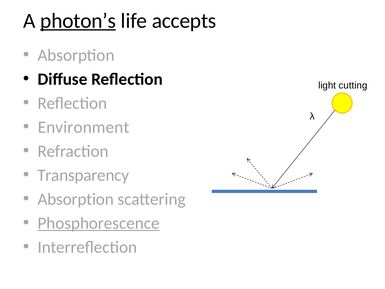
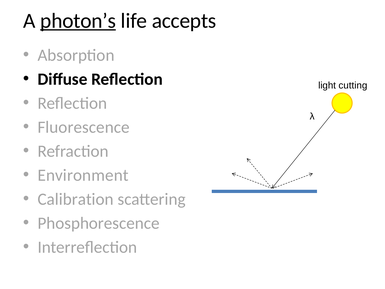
Environment: Environment -> Fluorescence
Transparency: Transparency -> Environment
Absorption at (76, 199): Absorption -> Calibration
Phosphorescence underline: present -> none
